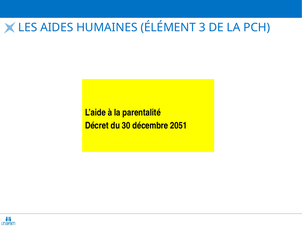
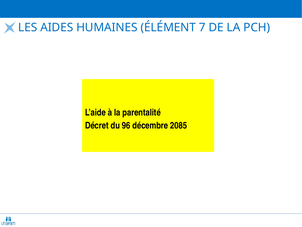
3: 3 -> 7
30: 30 -> 96
2051: 2051 -> 2085
